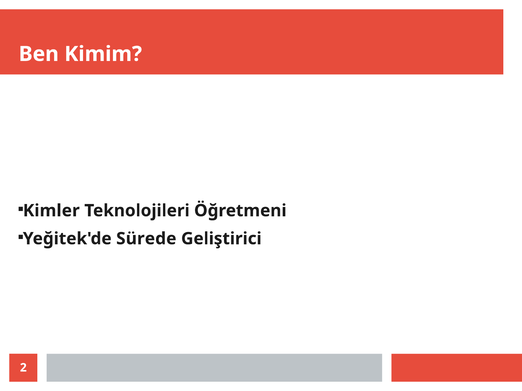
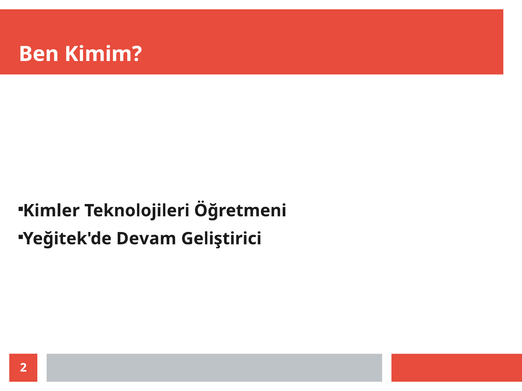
Sürede: Sürede -> Devam
